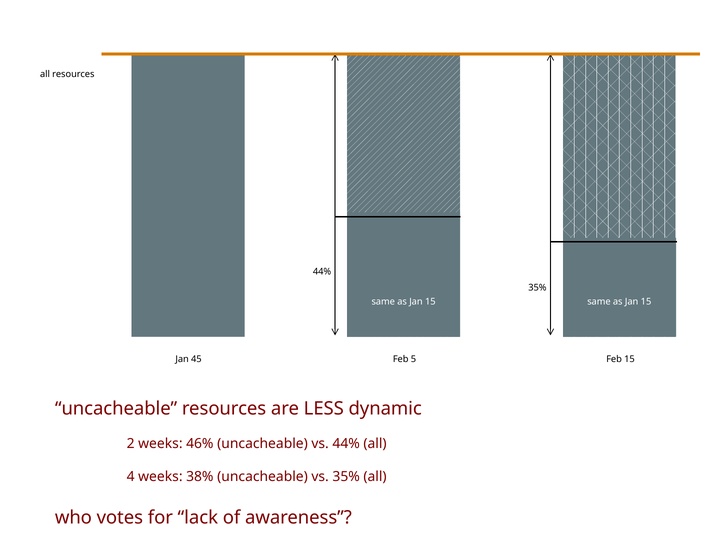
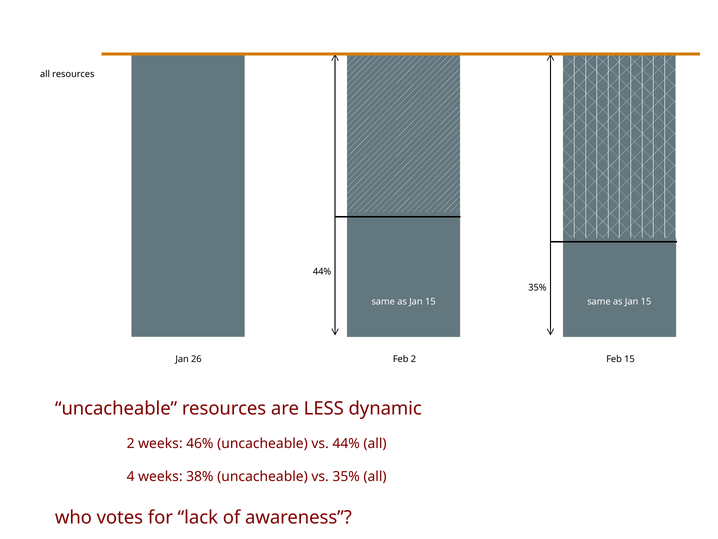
45: 45 -> 26
Feb 5: 5 -> 2
